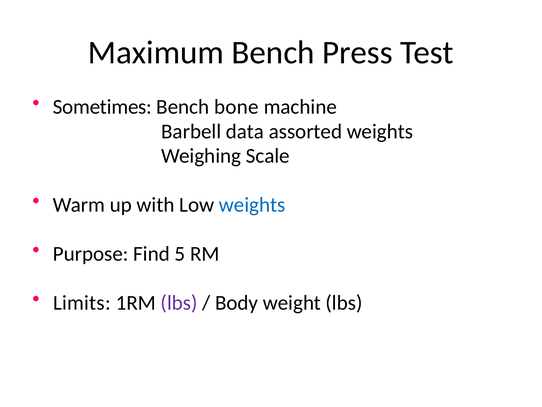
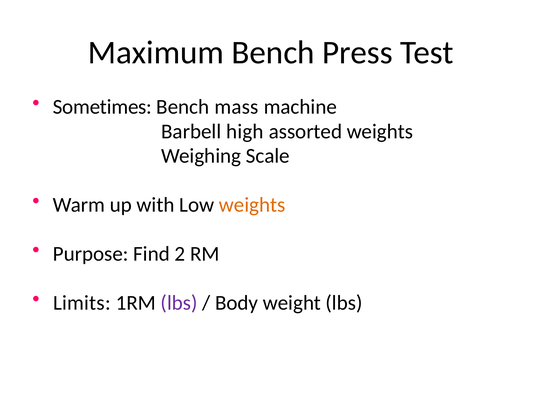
bone: bone -> mass
data: data -> high
weights at (252, 205) colour: blue -> orange
5: 5 -> 2
